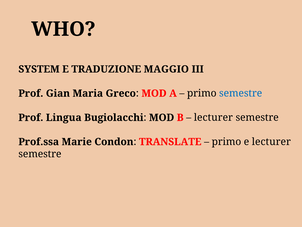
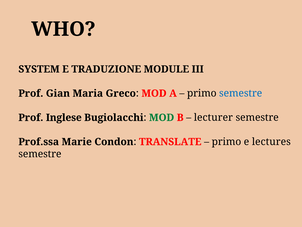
MAGGIO: MAGGIO -> MODULE
Lingua: Lingua -> Inglese
MOD at (162, 117) colour: black -> green
e lecturer: lecturer -> lectures
